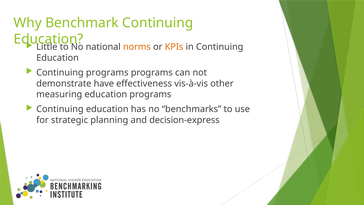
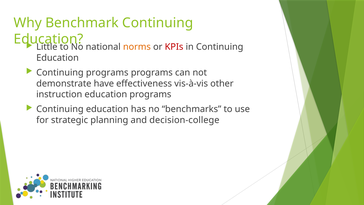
KPIs colour: orange -> red
measuring: measuring -> instruction
decision-express: decision-express -> decision-college
